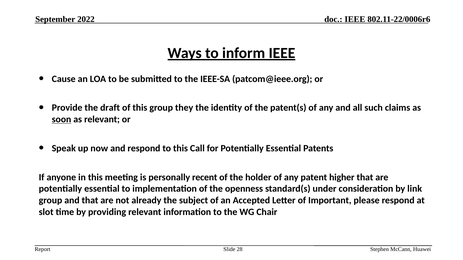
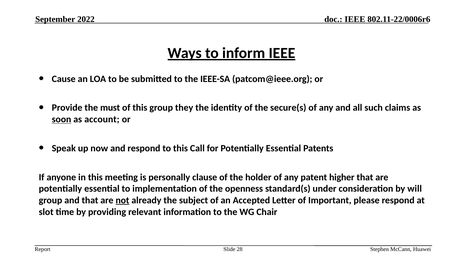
draft: draft -> must
patent(s: patent(s -> secure(s
as relevant: relevant -> account
recent: recent -> clause
link: link -> will
not underline: none -> present
